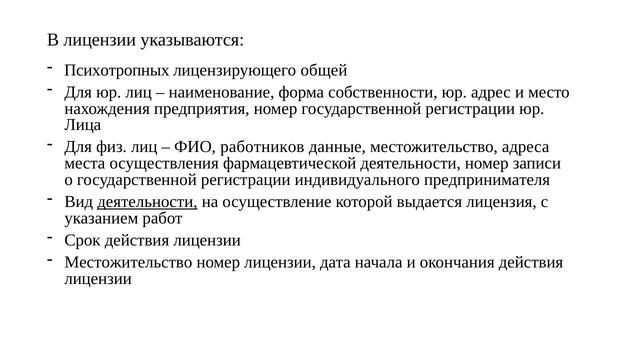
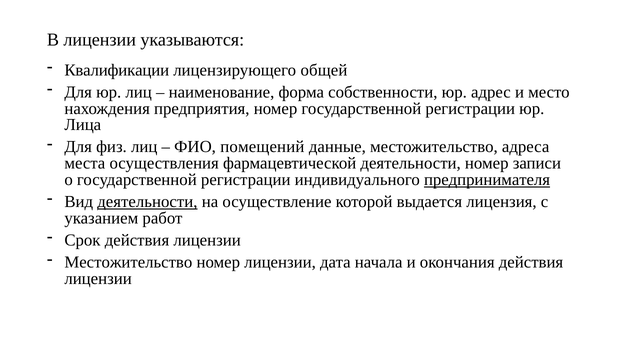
Психотропных: Психотропных -> Квалификации
работников: работников -> помещений
предпринимателя underline: none -> present
